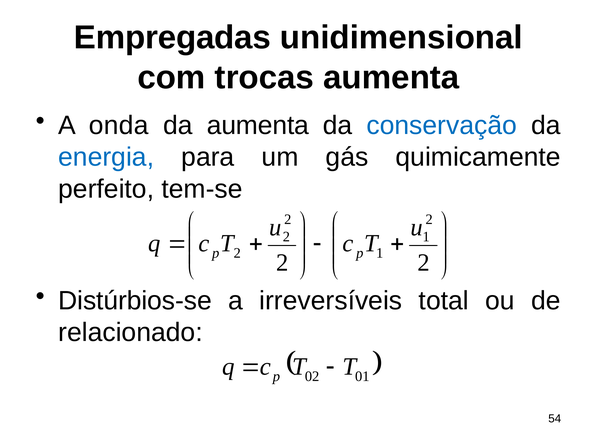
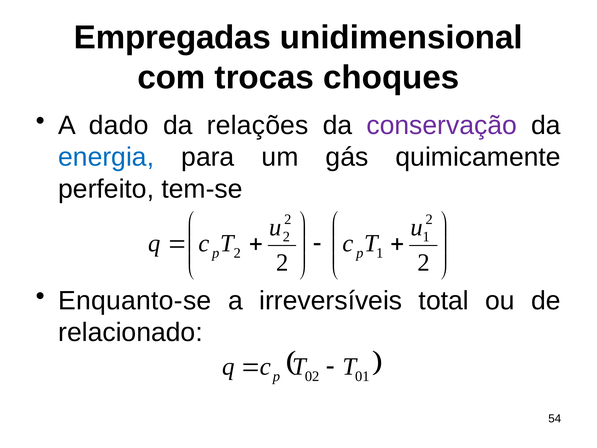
trocas aumenta: aumenta -> choques
onda: onda -> dado
da aumenta: aumenta -> relações
conservação colour: blue -> purple
Distúrbios-se: Distúrbios-se -> Enquanto-se
